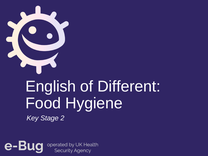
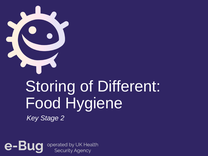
English: English -> Storing
